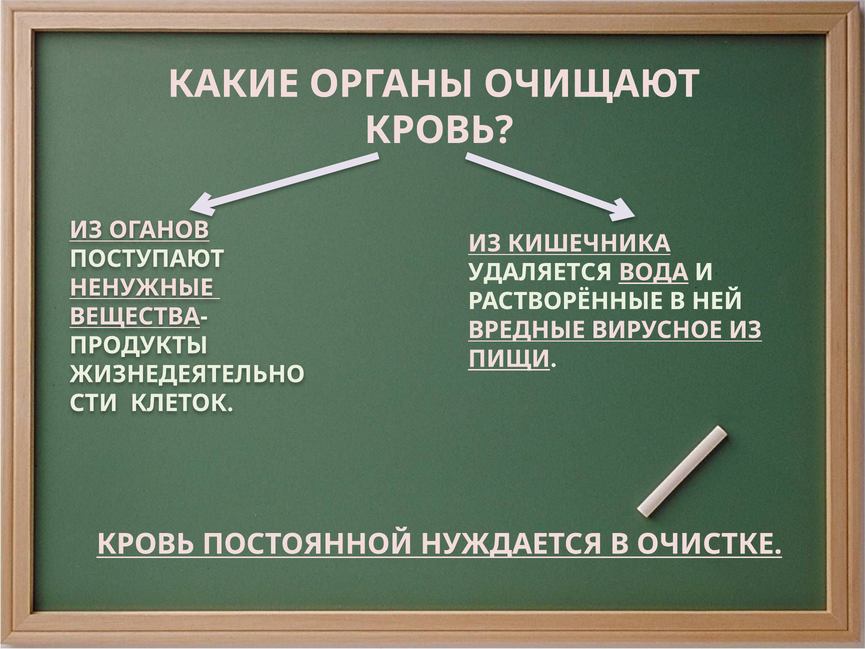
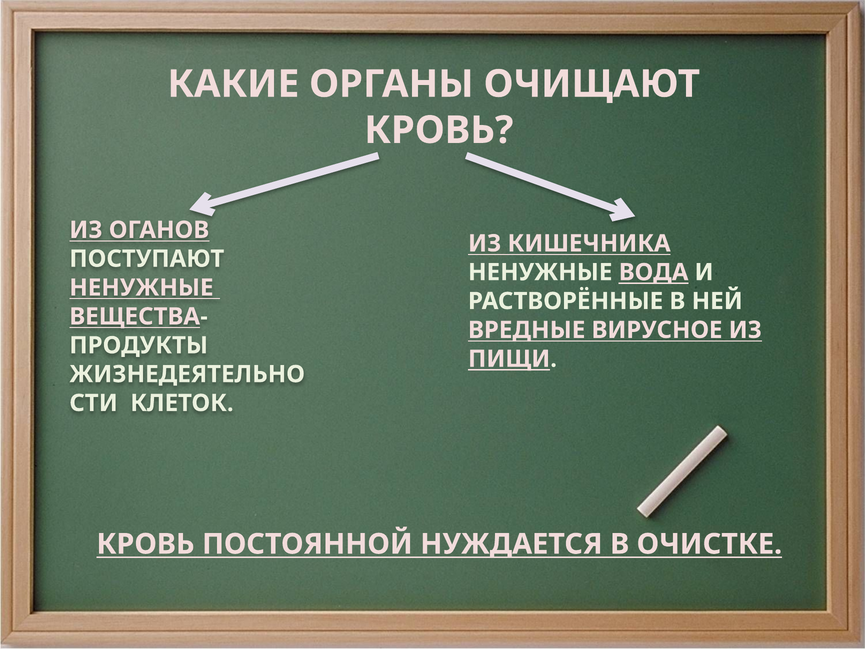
УДАЛЯЕТСЯ at (540, 272): УДАЛЯЕТСЯ -> НЕНУЖНЫЕ
